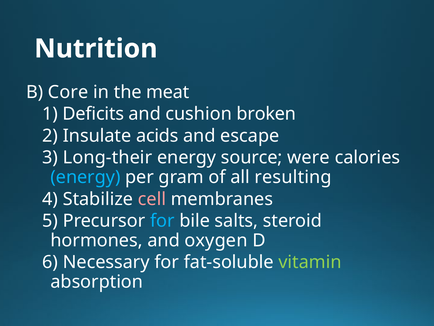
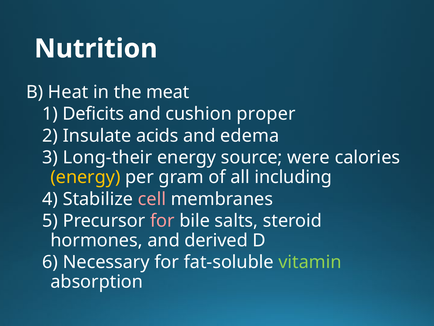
Core: Core -> Heat
broken: broken -> proper
escape: escape -> edema
energy at (85, 177) colour: light blue -> yellow
resulting: resulting -> including
for at (162, 221) colour: light blue -> pink
oxygen: oxygen -> derived
